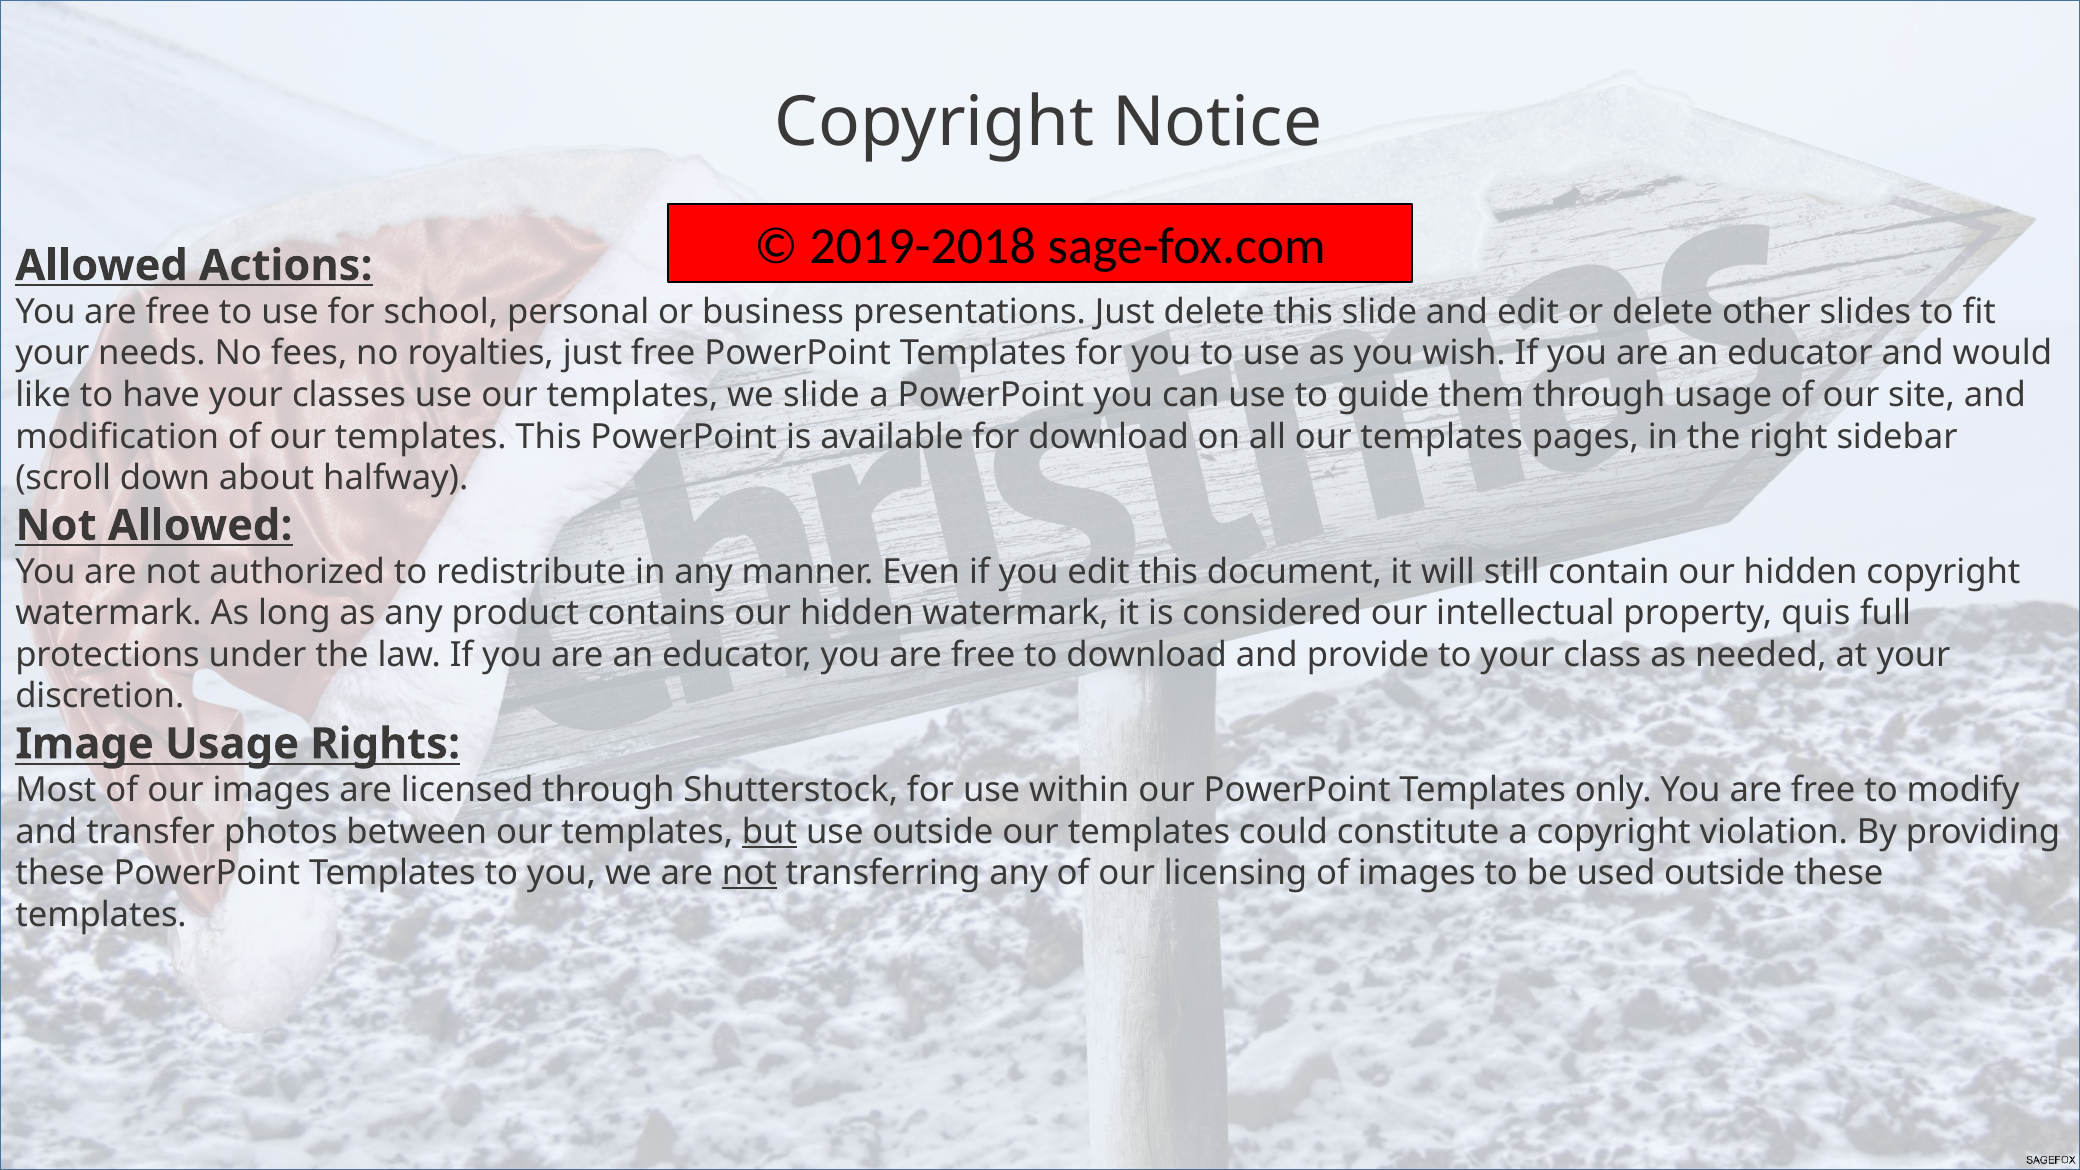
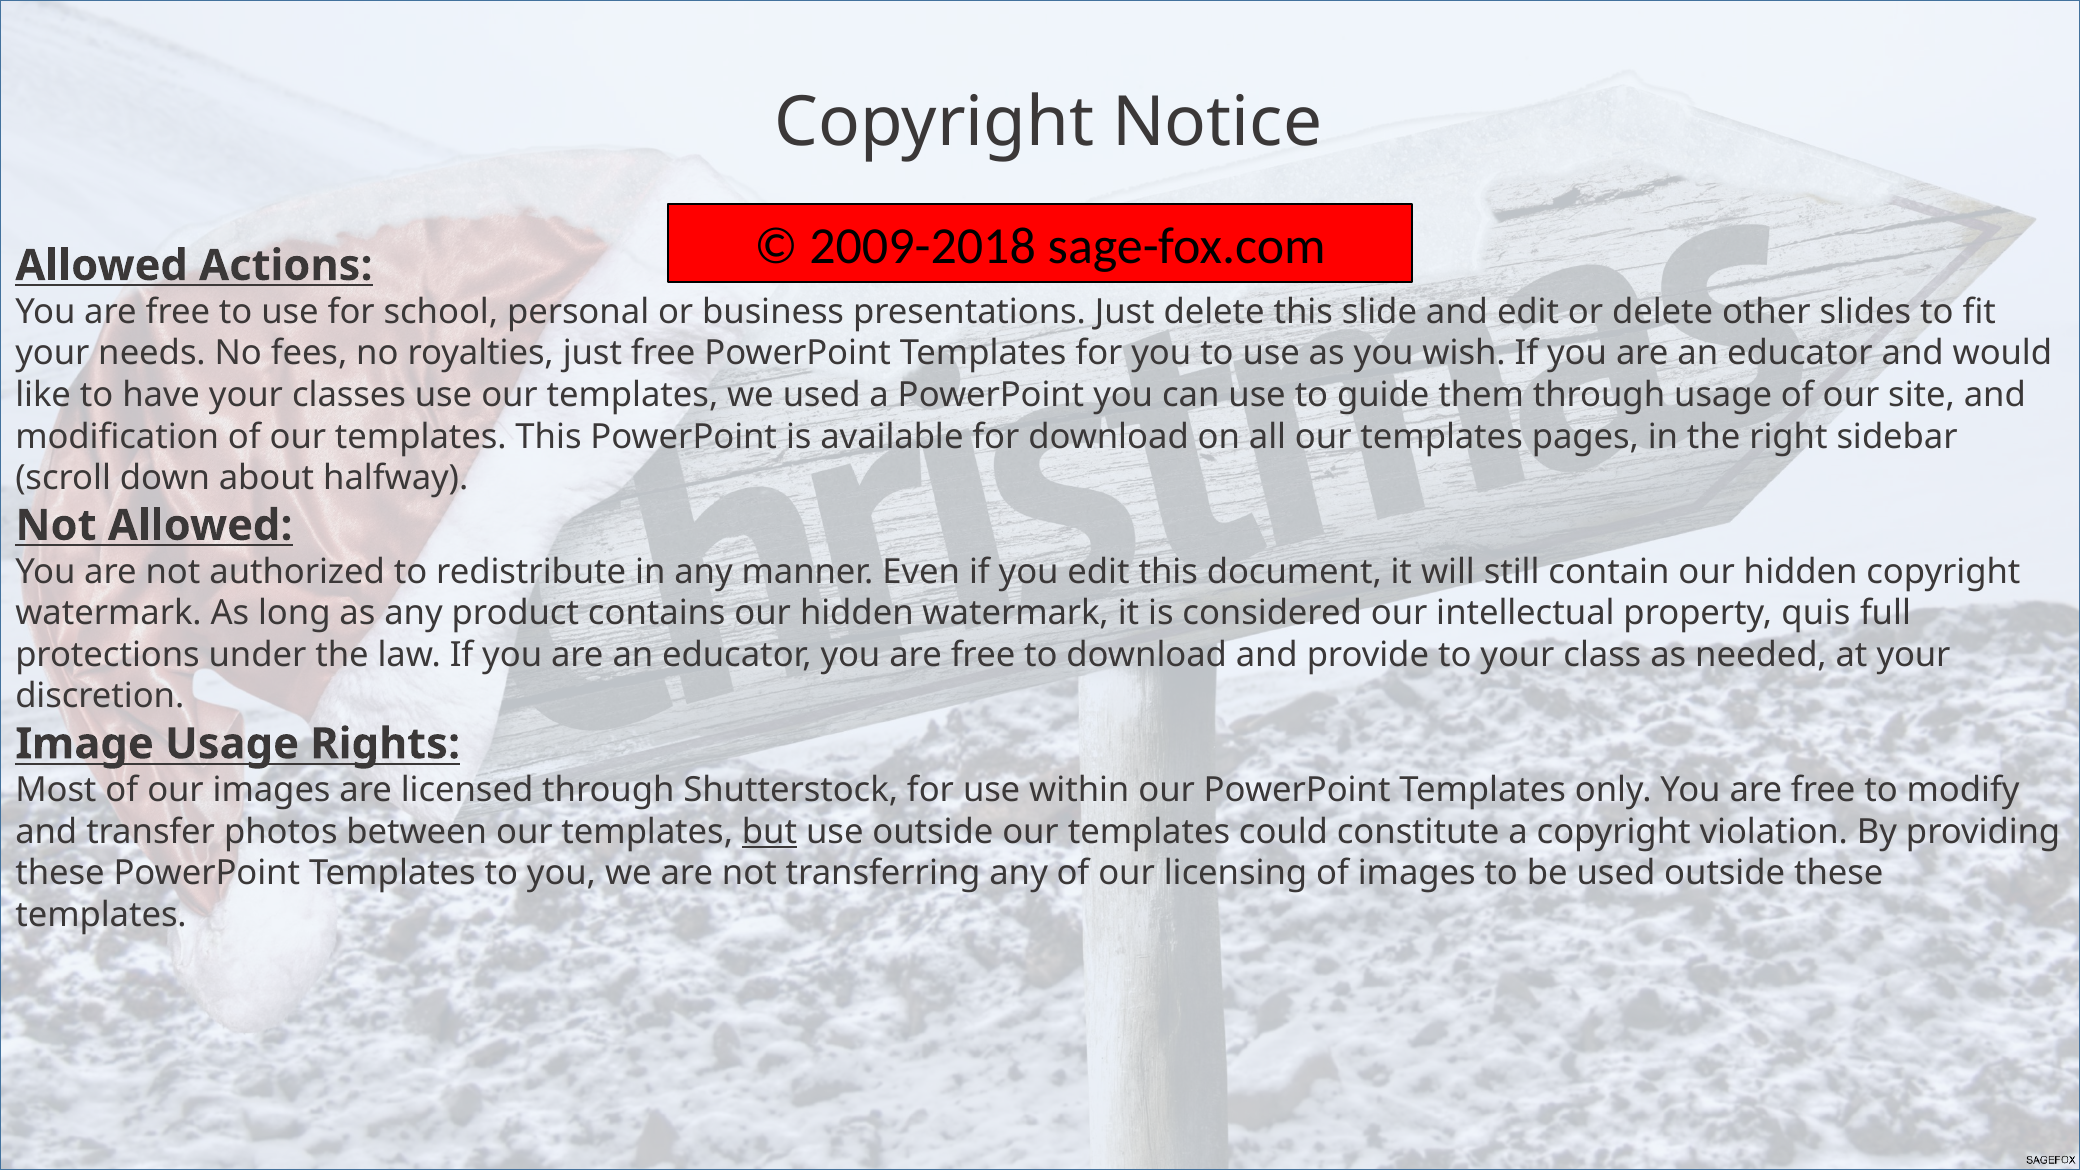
2019-2018: 2019-2018 -> 2009-2018
we slide: slide -> used
not at (749, 873) underline: present -> none
